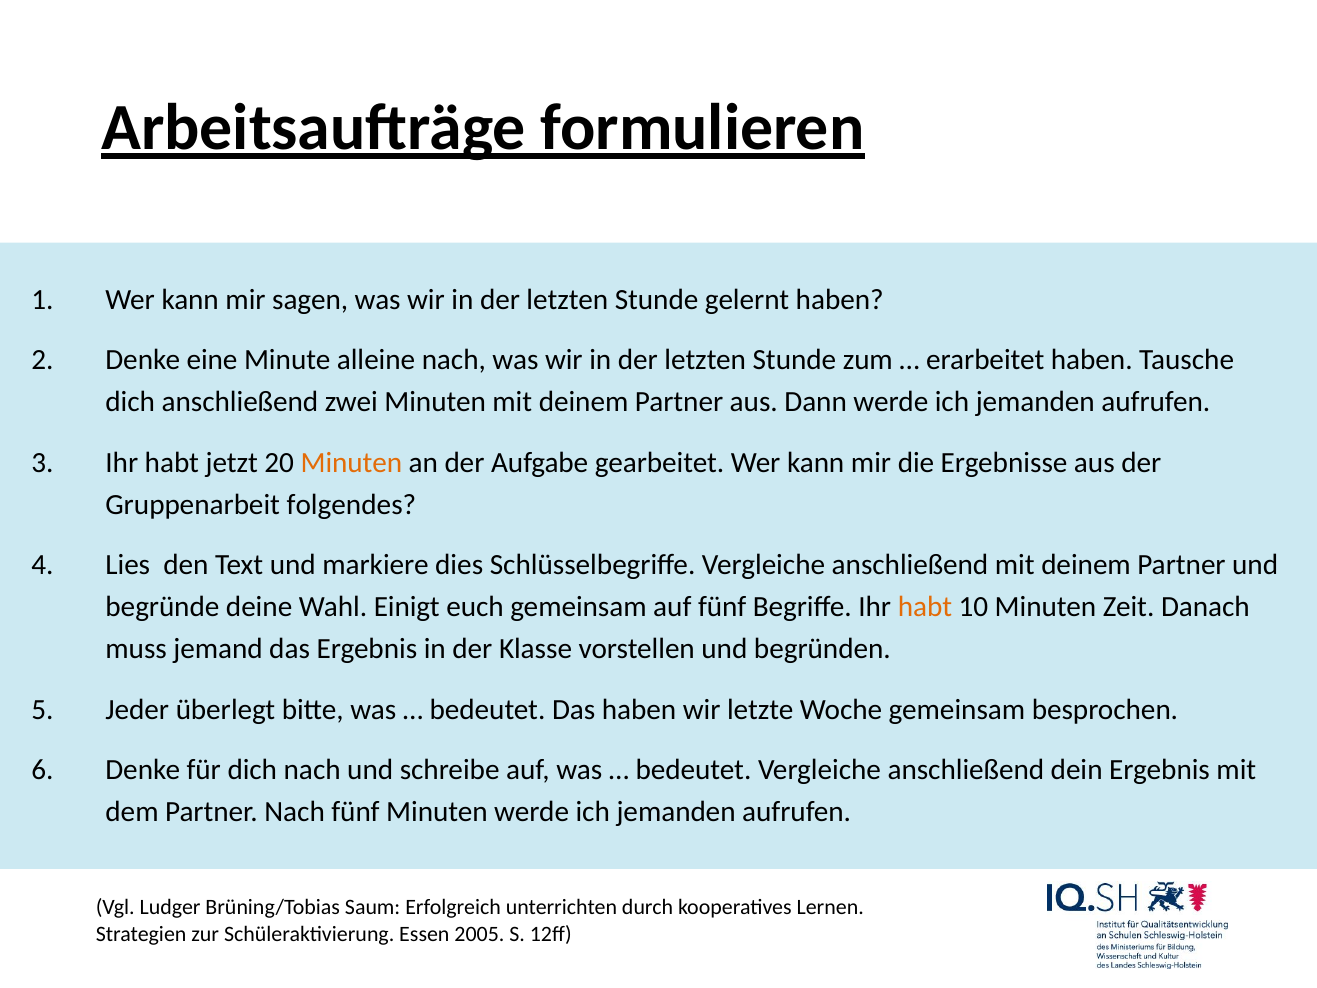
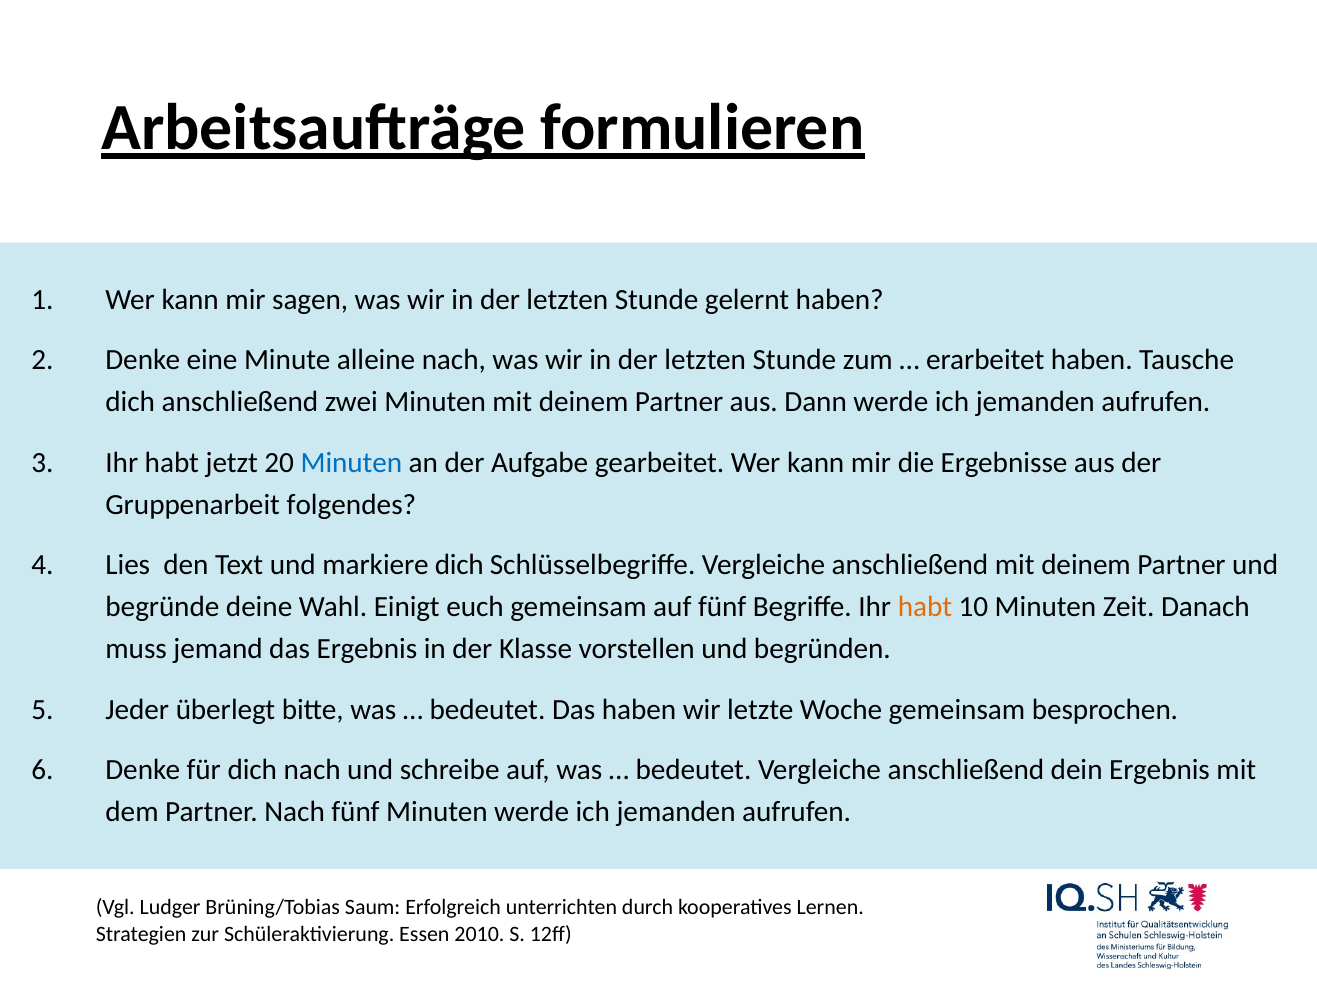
Minuten at (351, 462) colour: orange -> blue
markiere dies: dies -> dich
2005: 2005 -> 2010
